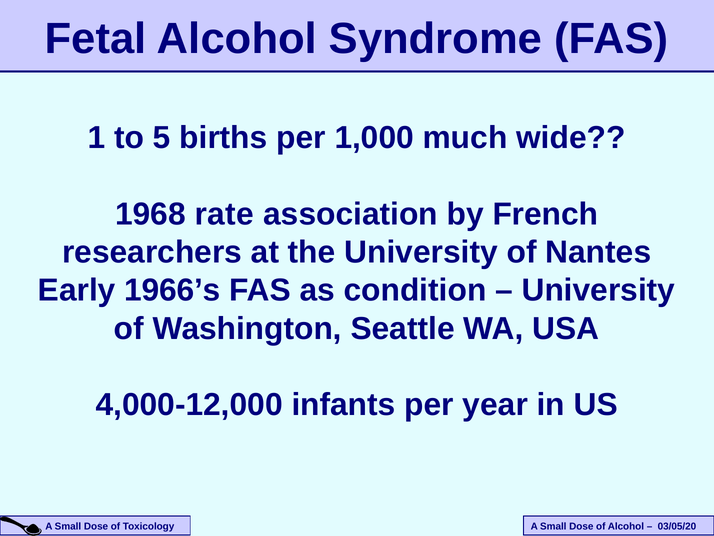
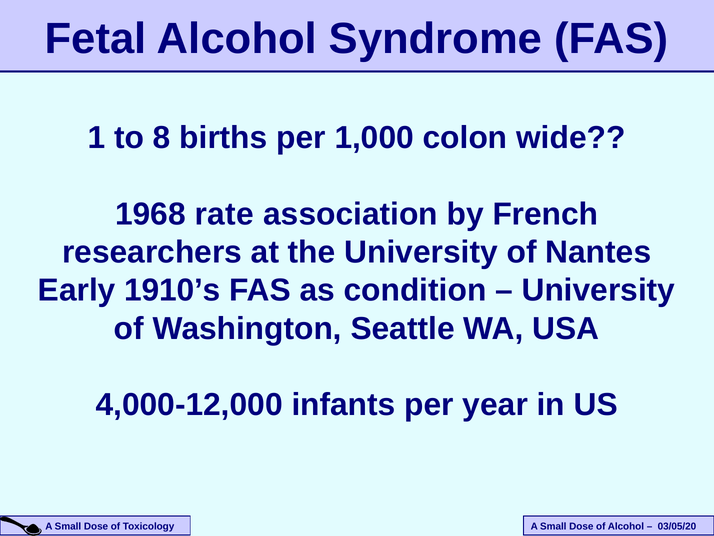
5: 5 -> 8
much: much -> colon
1966’s: 1966’s -> 1910’s
